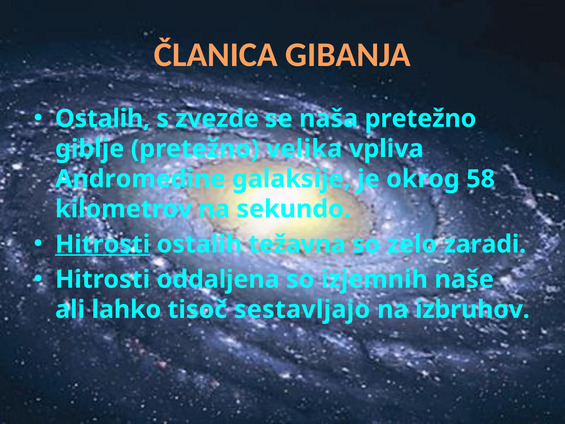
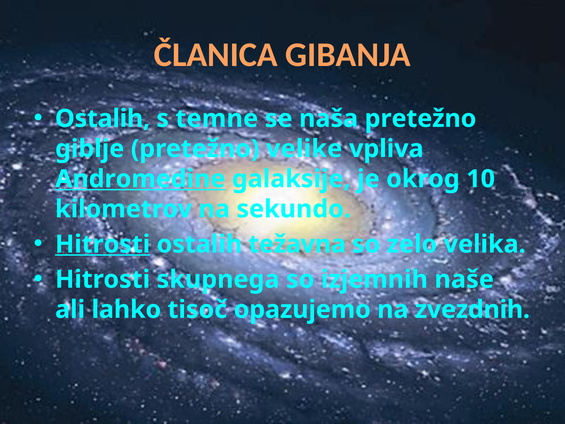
zvezde: zvezde -> temne
velika: velika -> velike
Andromedine underline: none -> present
58: 58 -> 10
zaradi: zaradi -> velika
oddaljena: oddaljena -> skupnega
sestavljajo: sestavljajo -> opazujemo
izbruhov: izbruhov -> zvezdnih
